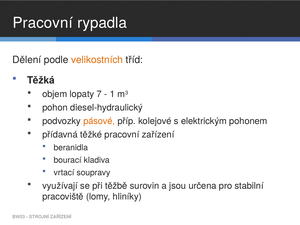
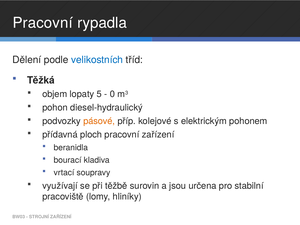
velikostních colour: orange -> blue
7: 7 -> 5
1: 1 -> 0
těžké: těžké -> ploch
